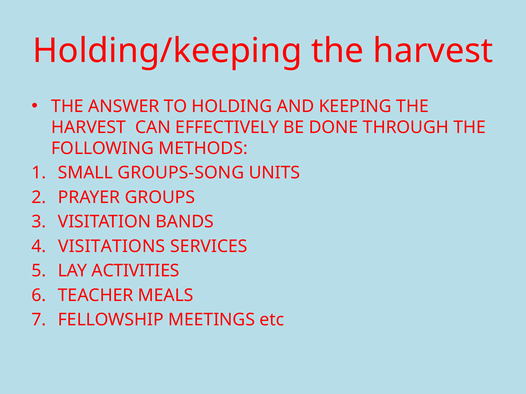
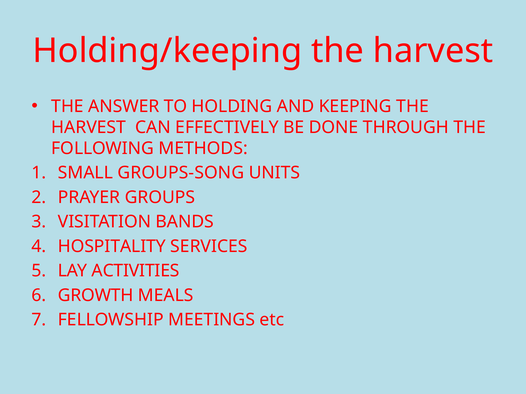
VISITATIONS: VISITATIONS -> HOSPITALITY
TEACHER: TEACHER -> GROWTH
